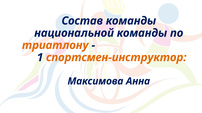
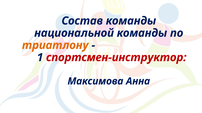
спортсмен-инструктор colour: orange -> red
